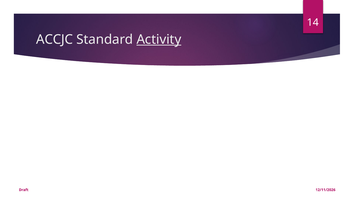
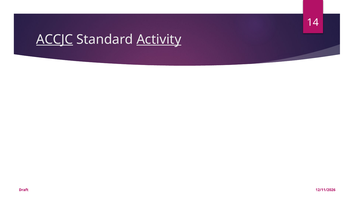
ACCJC underline: none -> present
